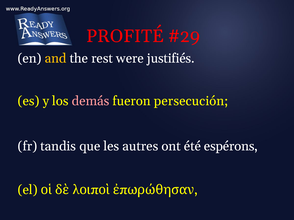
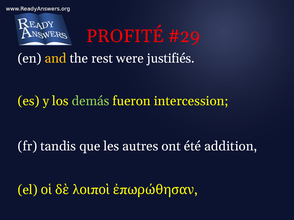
demás colour: pink -> light green
persecución: persecución -> intercession
espérons: espérons -> addition
